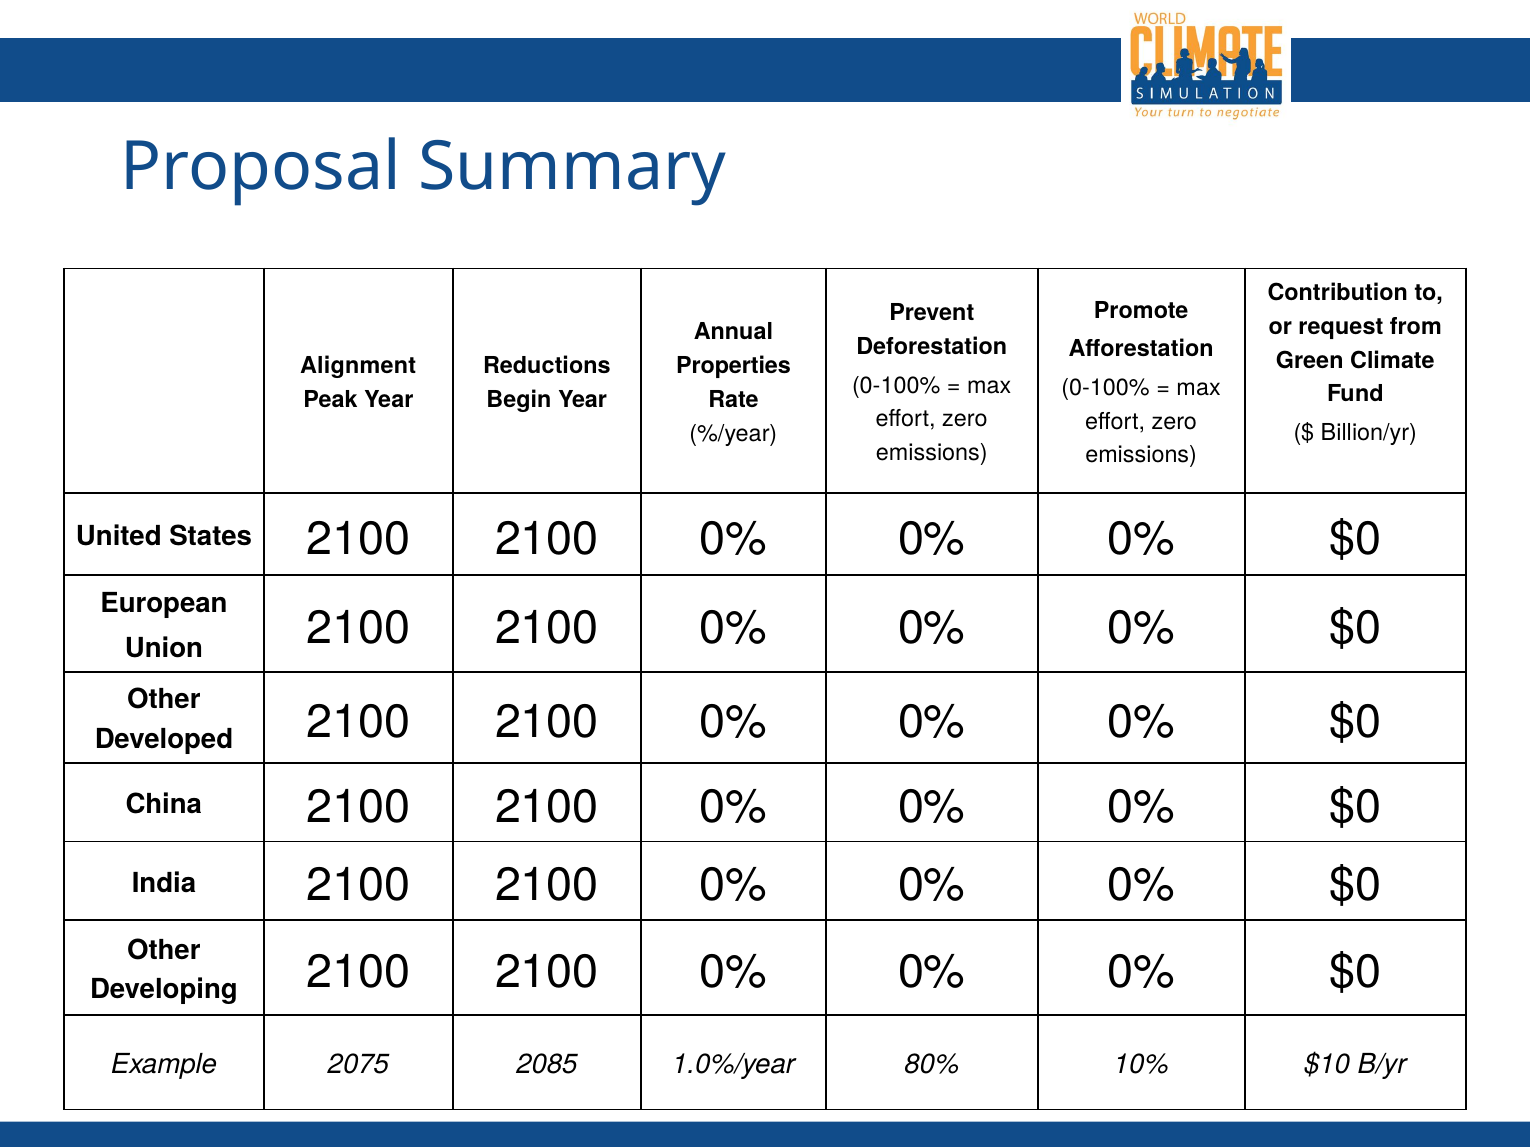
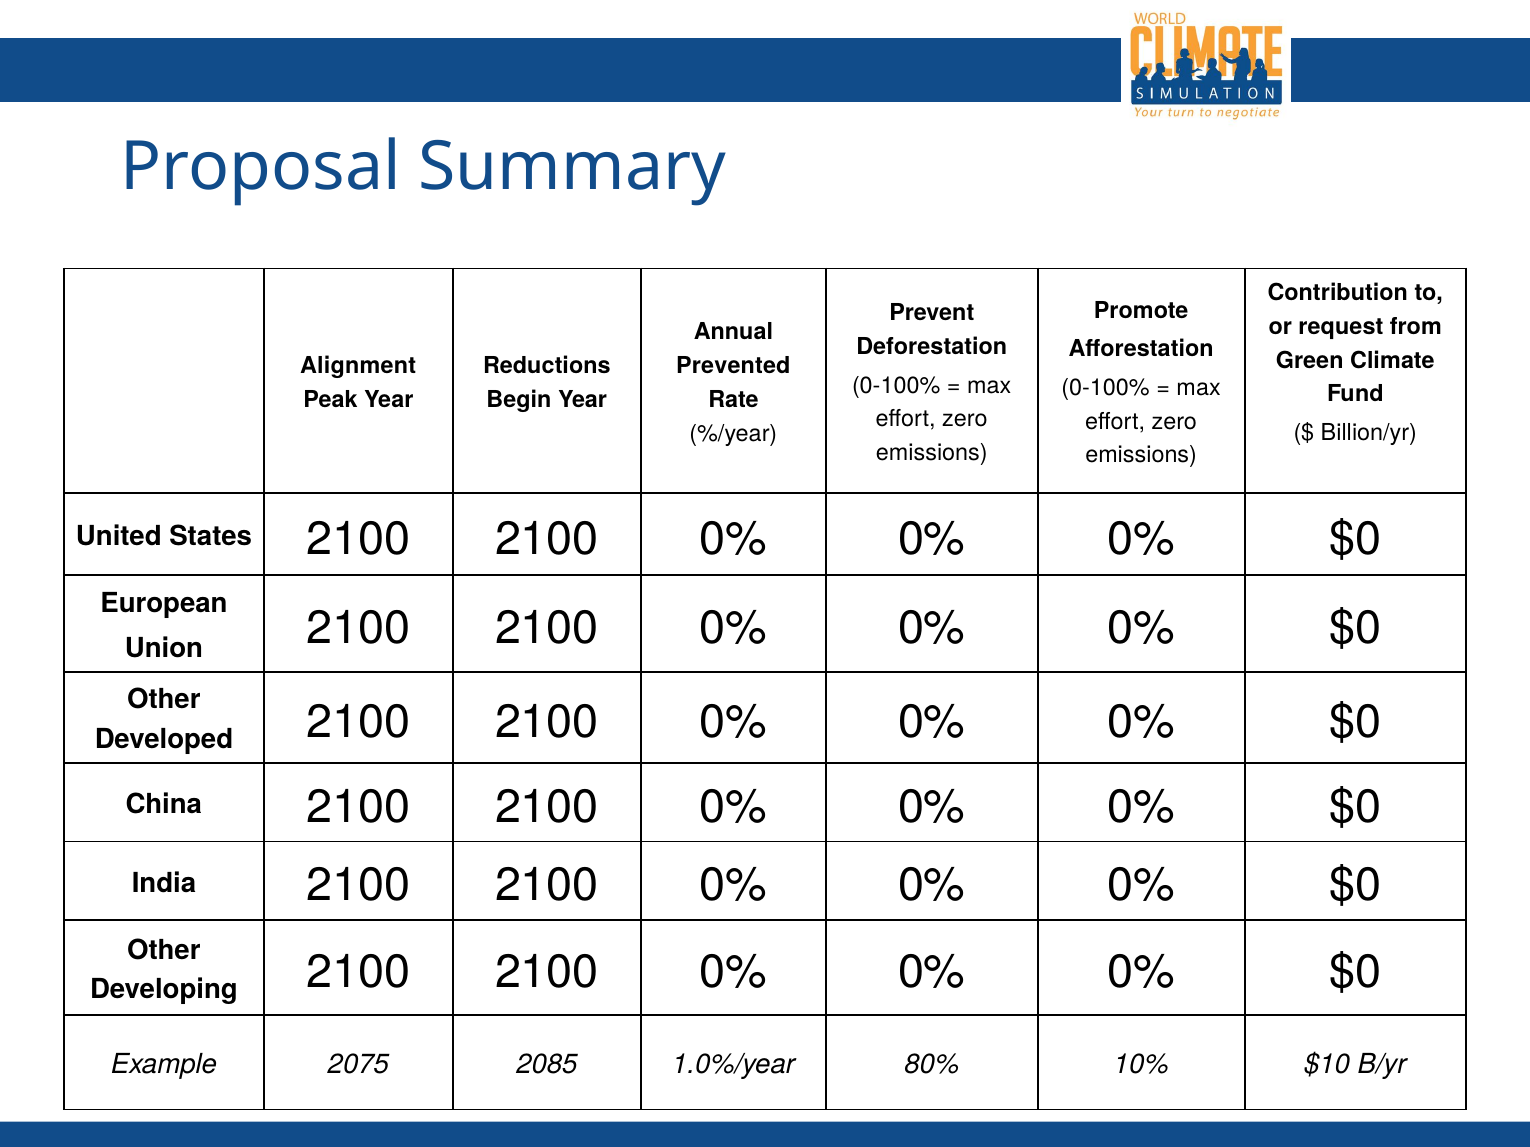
Properties: Properties -> Prevented
